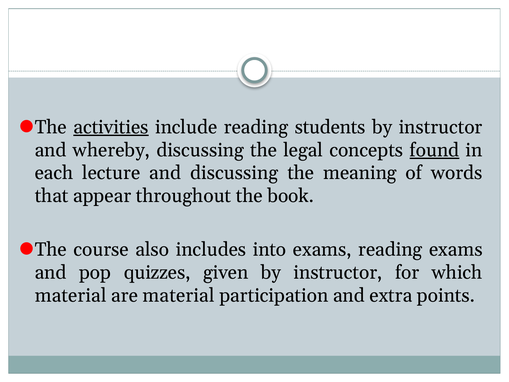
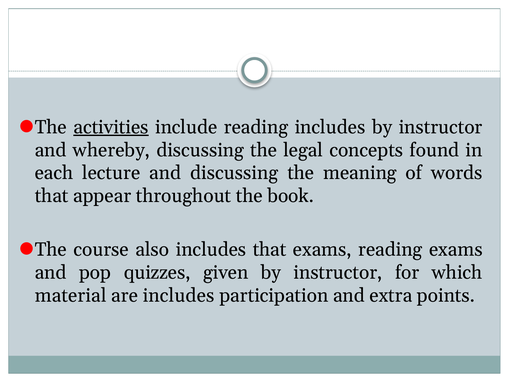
reading students: students -> includes
found underline: present -> none
includes into: into -> that
are material: material -> includes
